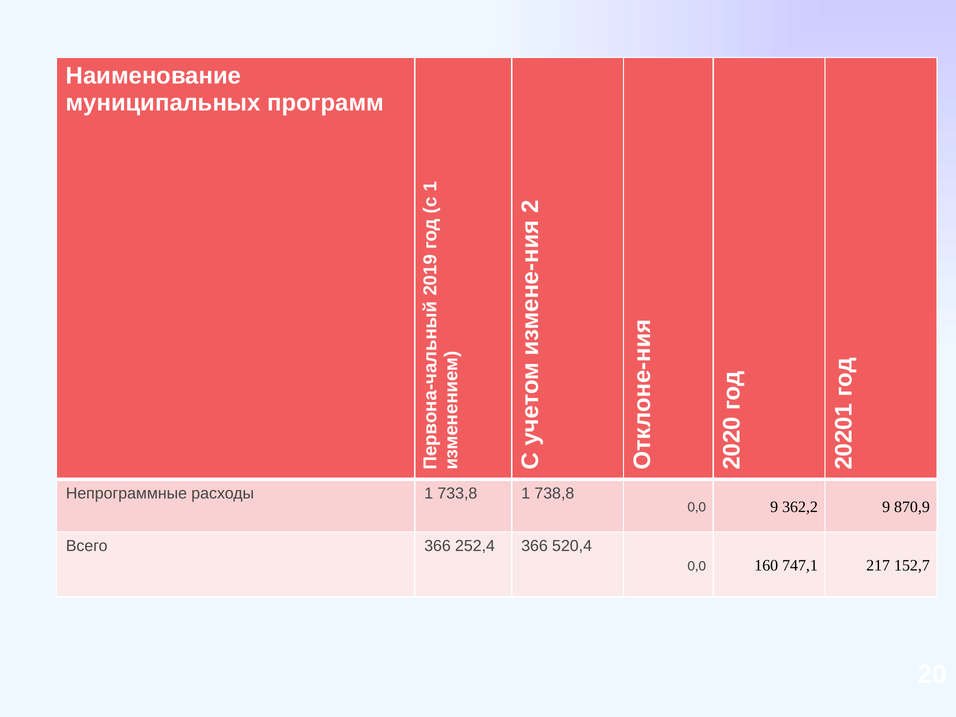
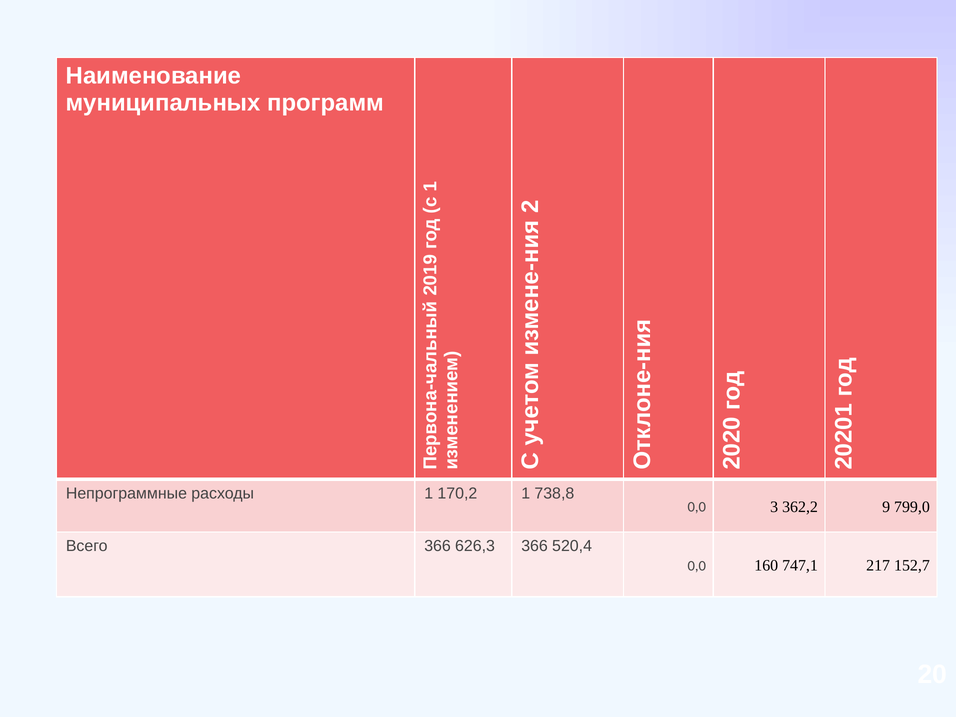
733,8: 733,8 -> 170,2
0,0 9: 9 -> 3
870,9: 870,9 -> 799,0
252,4: 252,4 -> 626,3
